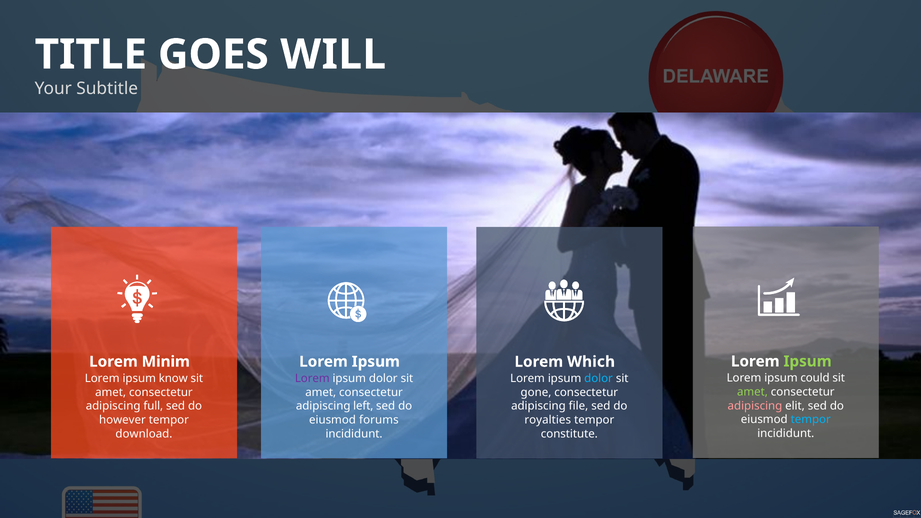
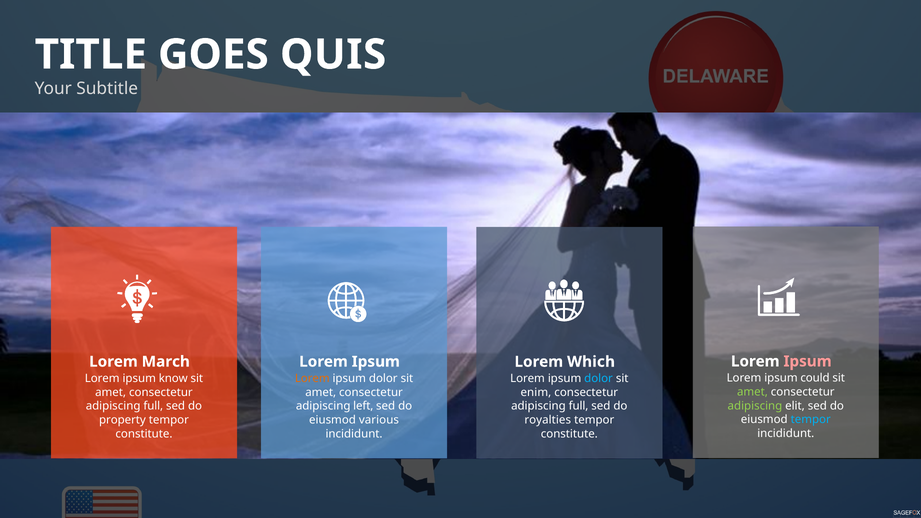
WILL: WILL -> QUIS
Ipsum at (808, 361) colour: light green -> pink
Minim: Minim -> March
Lorem at (312, 379) colour: purple -> orange
gone: gone -> enim
adipiscing at (755, 406) colour: pink -> light green
file at (579, 406): file -> full
however: however -> property
forums: forums -> various
download at (144, 434): download -> constitute
